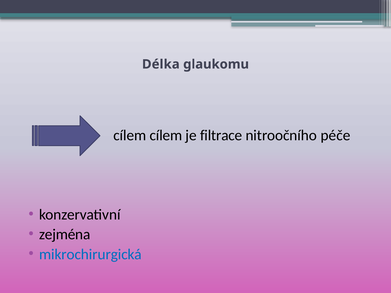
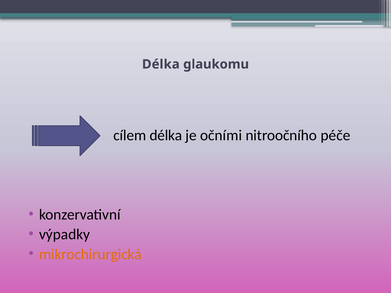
cílem cílem: cílem -> délka
filtrace: filtrace -> očními
zejména: zejména -> výpadky
mikrochirurgická colour: blue -> orange
